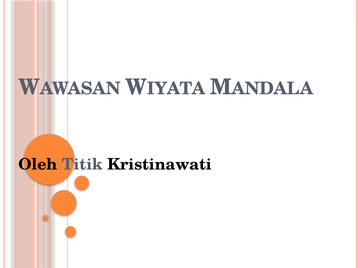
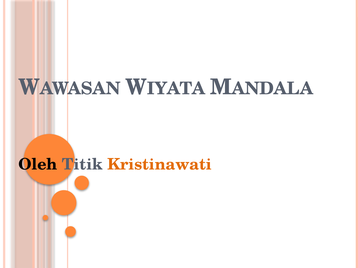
Kristinawati colour: black -> orange
